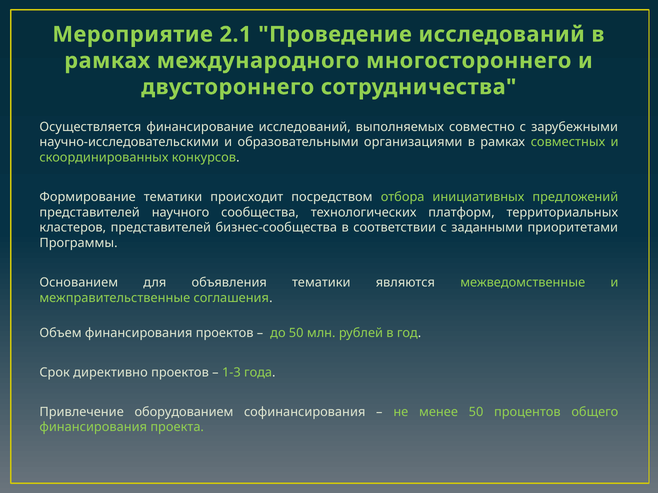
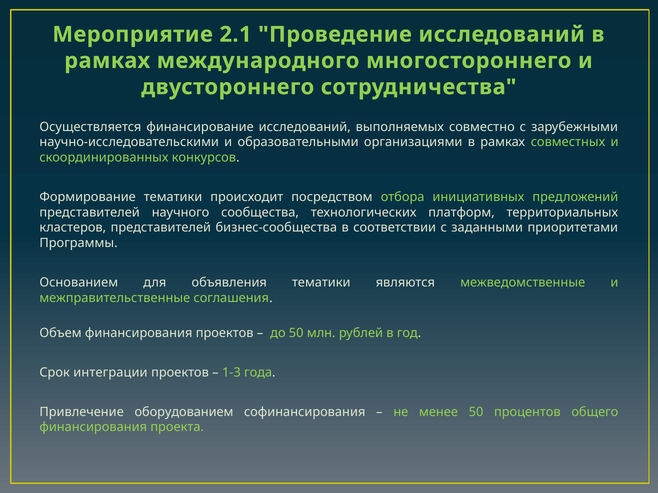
директивно: директивно -> интеграции
